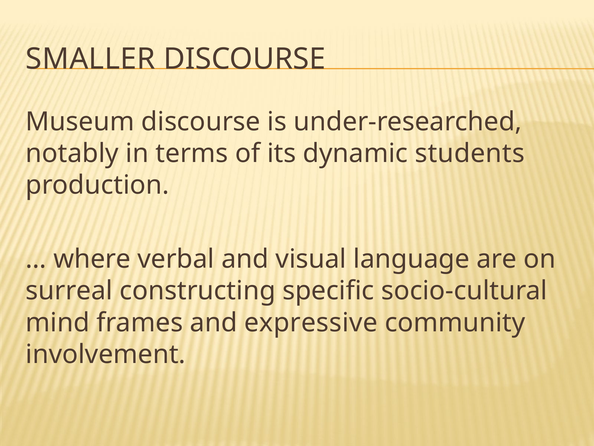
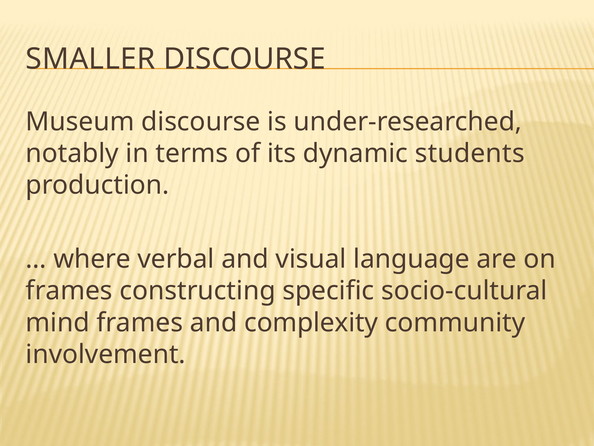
surreal at (69, 291): surreal -> frames
expressive: expressive -> complexity
